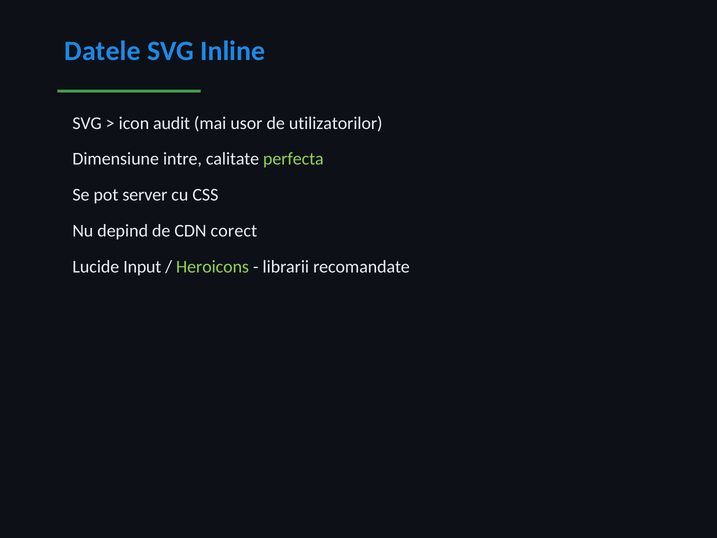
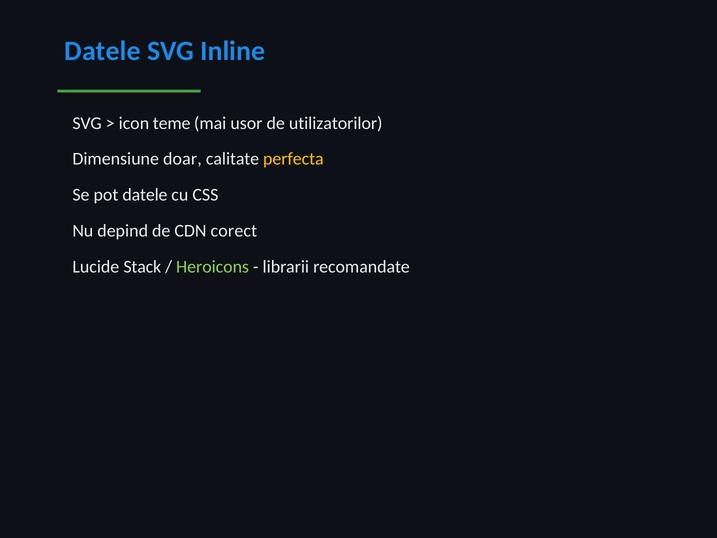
audit: audit -> teme
intre: intre -> doar
perfecta colour: light green -> yellow
pot server: server -> datele
Input: Input -> Stack
